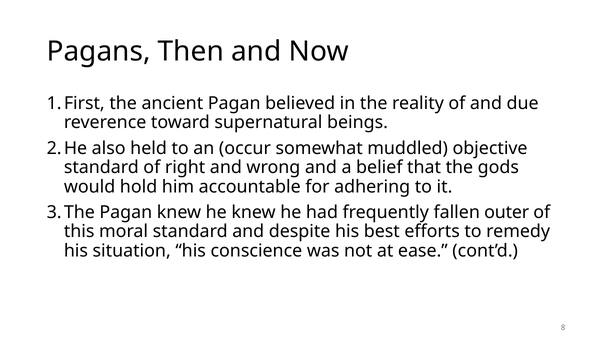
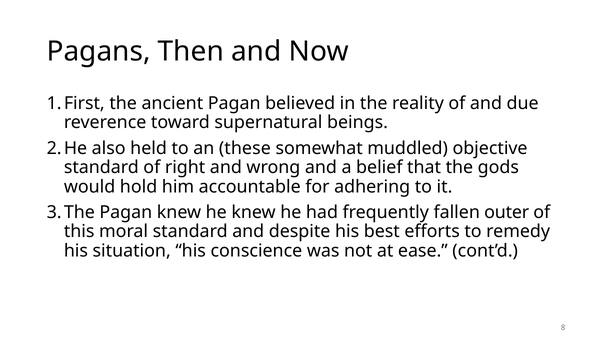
occur: occur -> these
